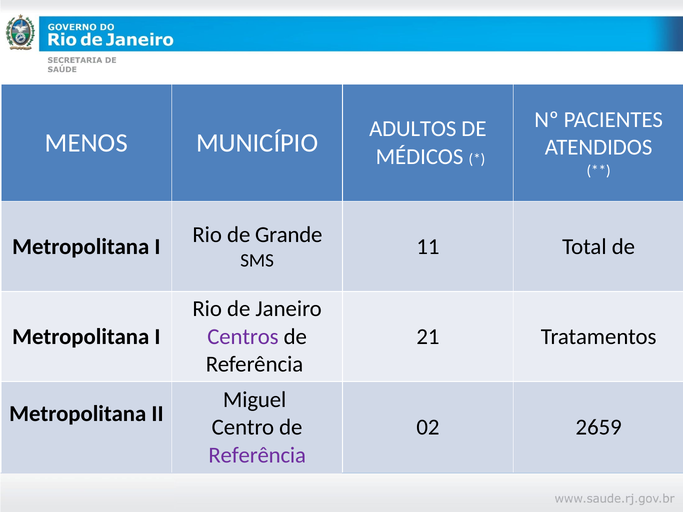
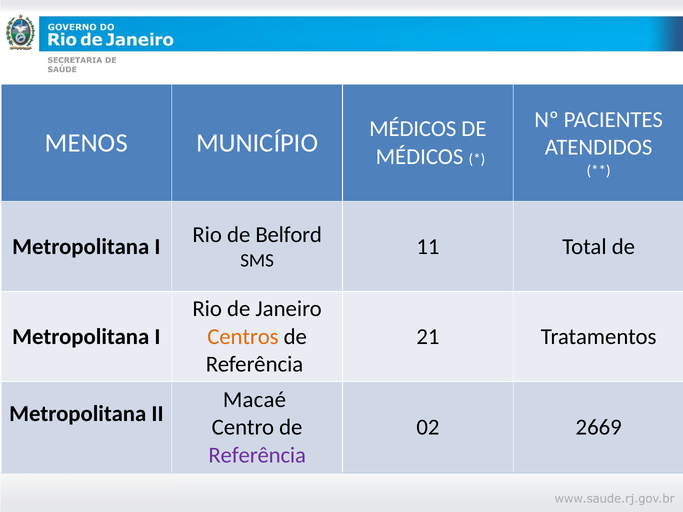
ADULTOS at (413, 129): ADULTOS -> MÉDICOS
Grande: Grande -> Belford
Centros colour: purple -> orange
Miguel: Miguel -> Macaé
2659: 2659 -> 2669
